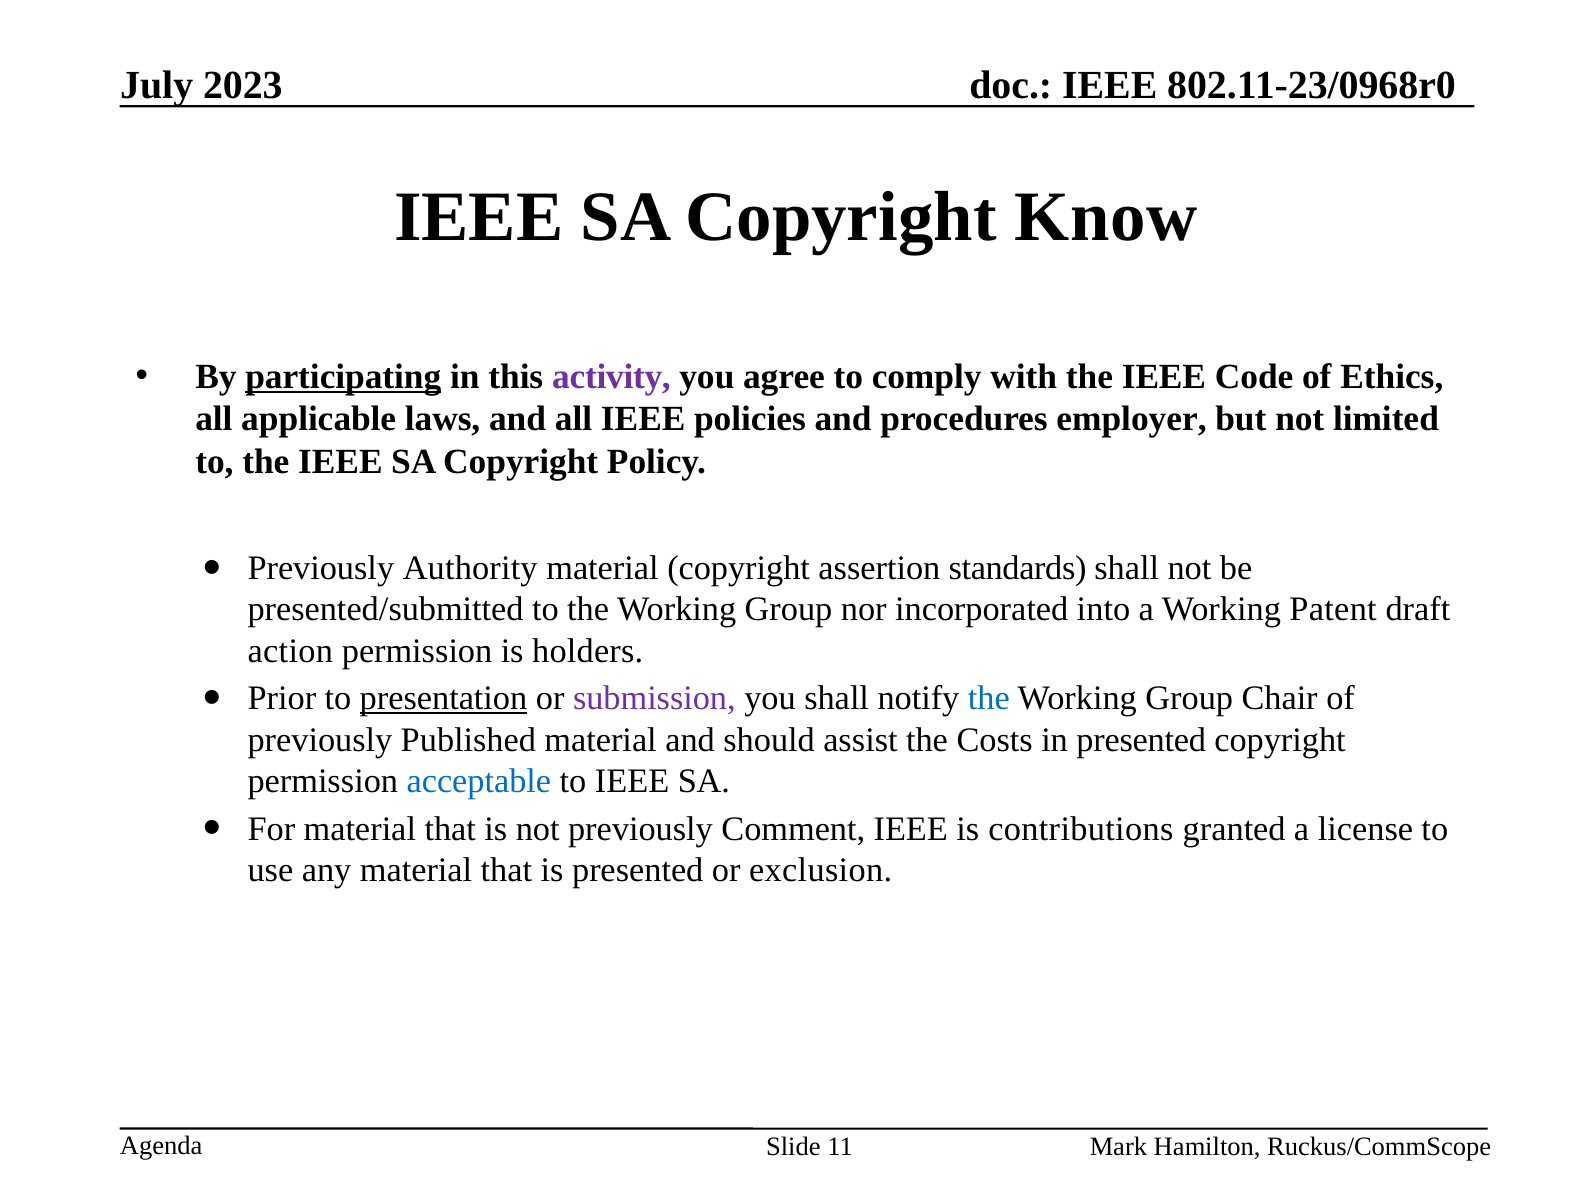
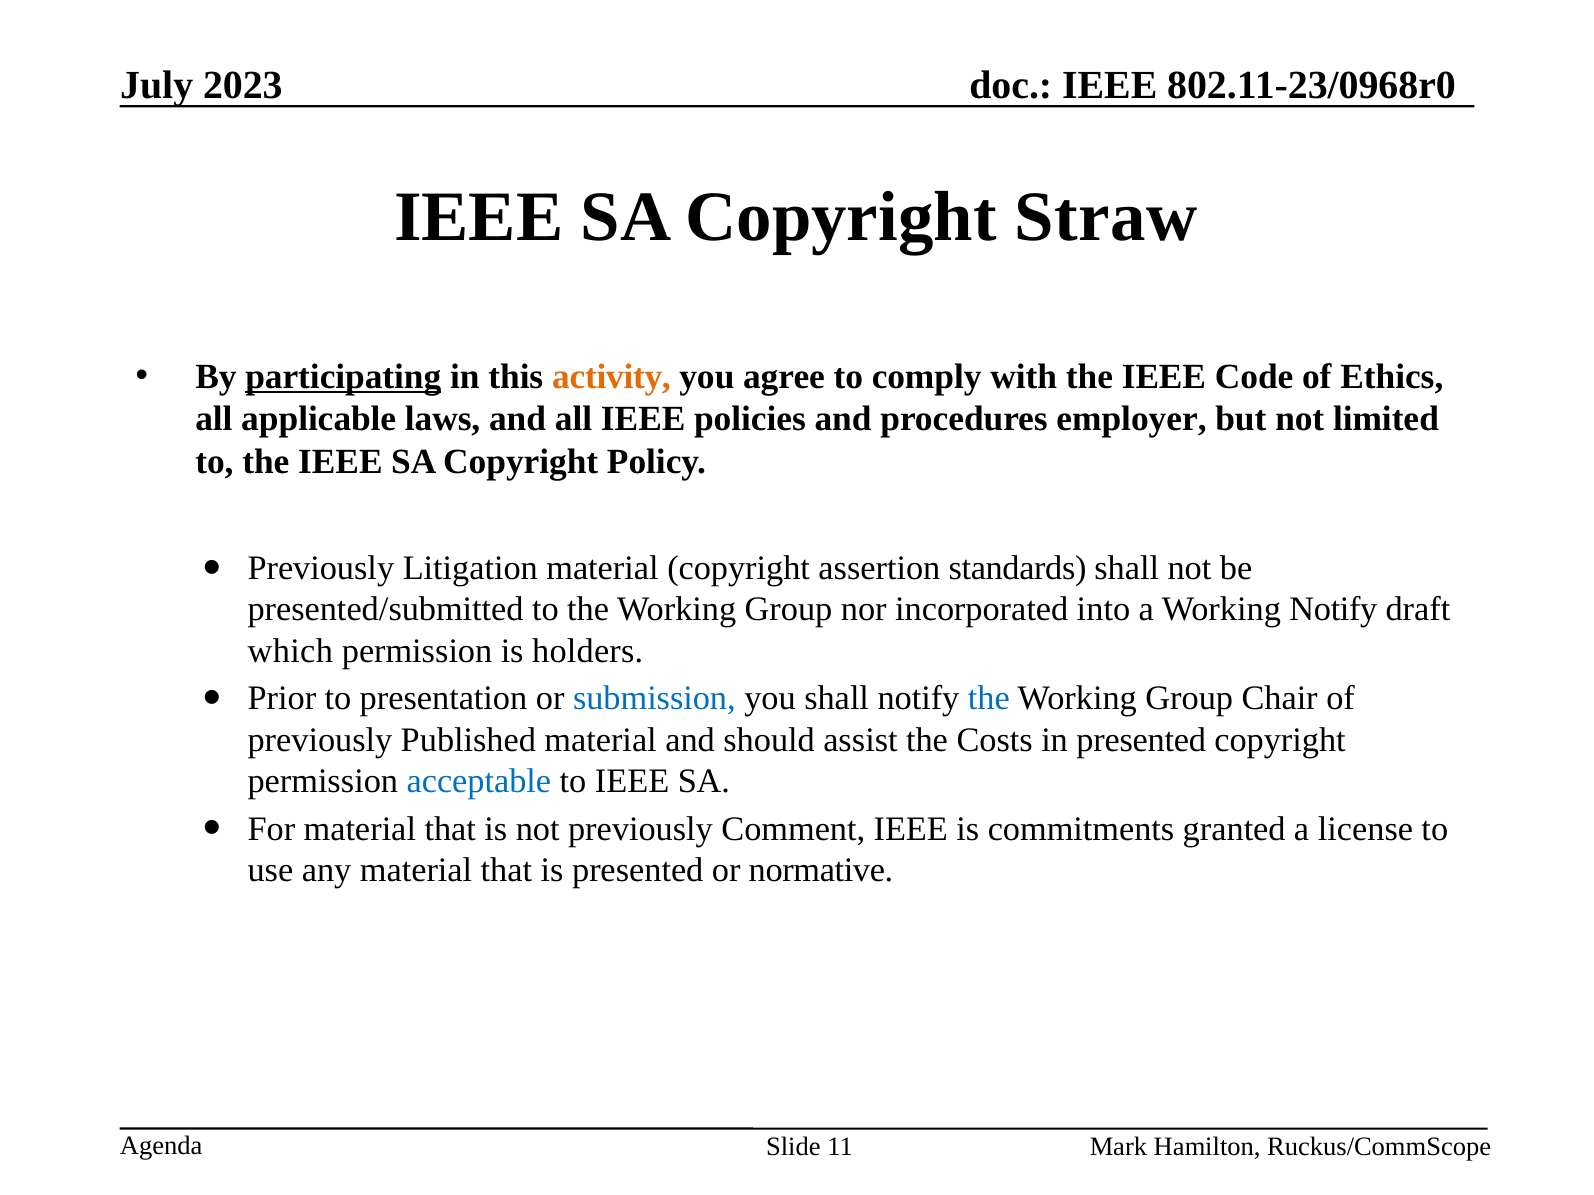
Know: Know -> Straw
activity colour: purple -> orange
Authority: Authority -> Litigation
Working Patent: Patent -> Notify
action: action -> which
presentation underline: present -> none
submission colour: purple -> blue
contributions: contributions -> commitments
exclusion: exclusion -> normative
